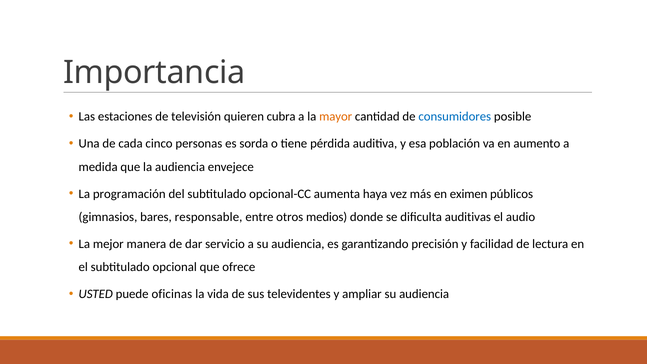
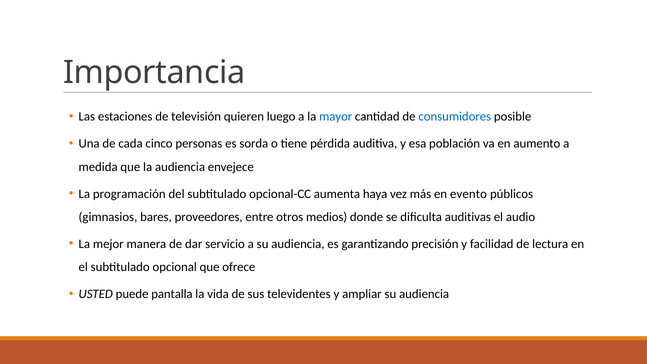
cubra: cubra -> luego
mayor colour: orange -> blue
eximen: eximen -> evento
responsable: responsable -> proveedores
oficinas: oficinas -> pantalla
